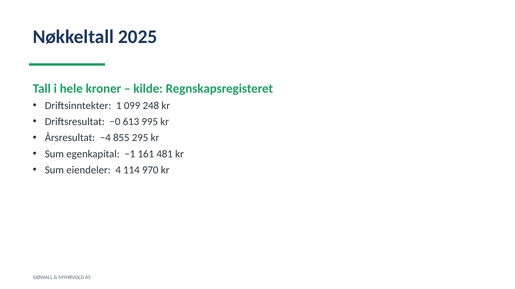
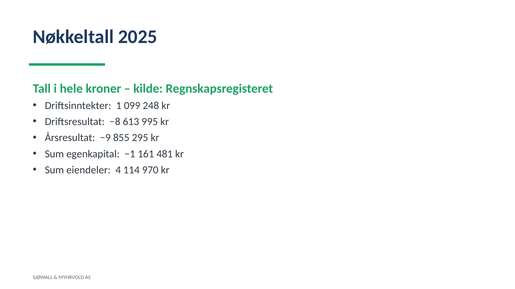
−0: −0 -> −8
−4: −4 -> −9
